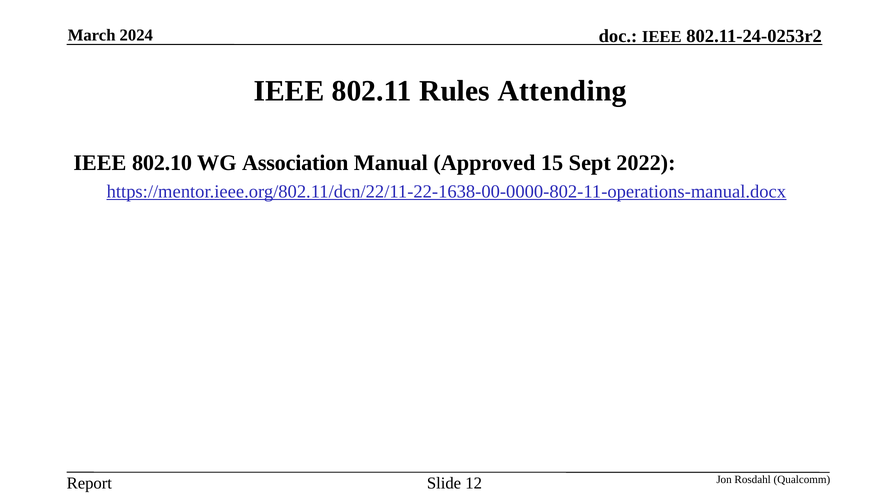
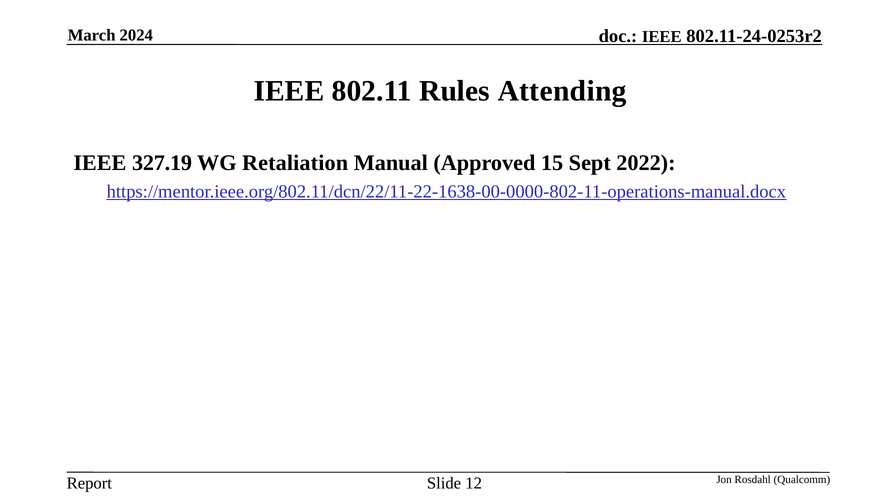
802.10: 802.10 -> 327.19
Association: Association -> Retaliation
